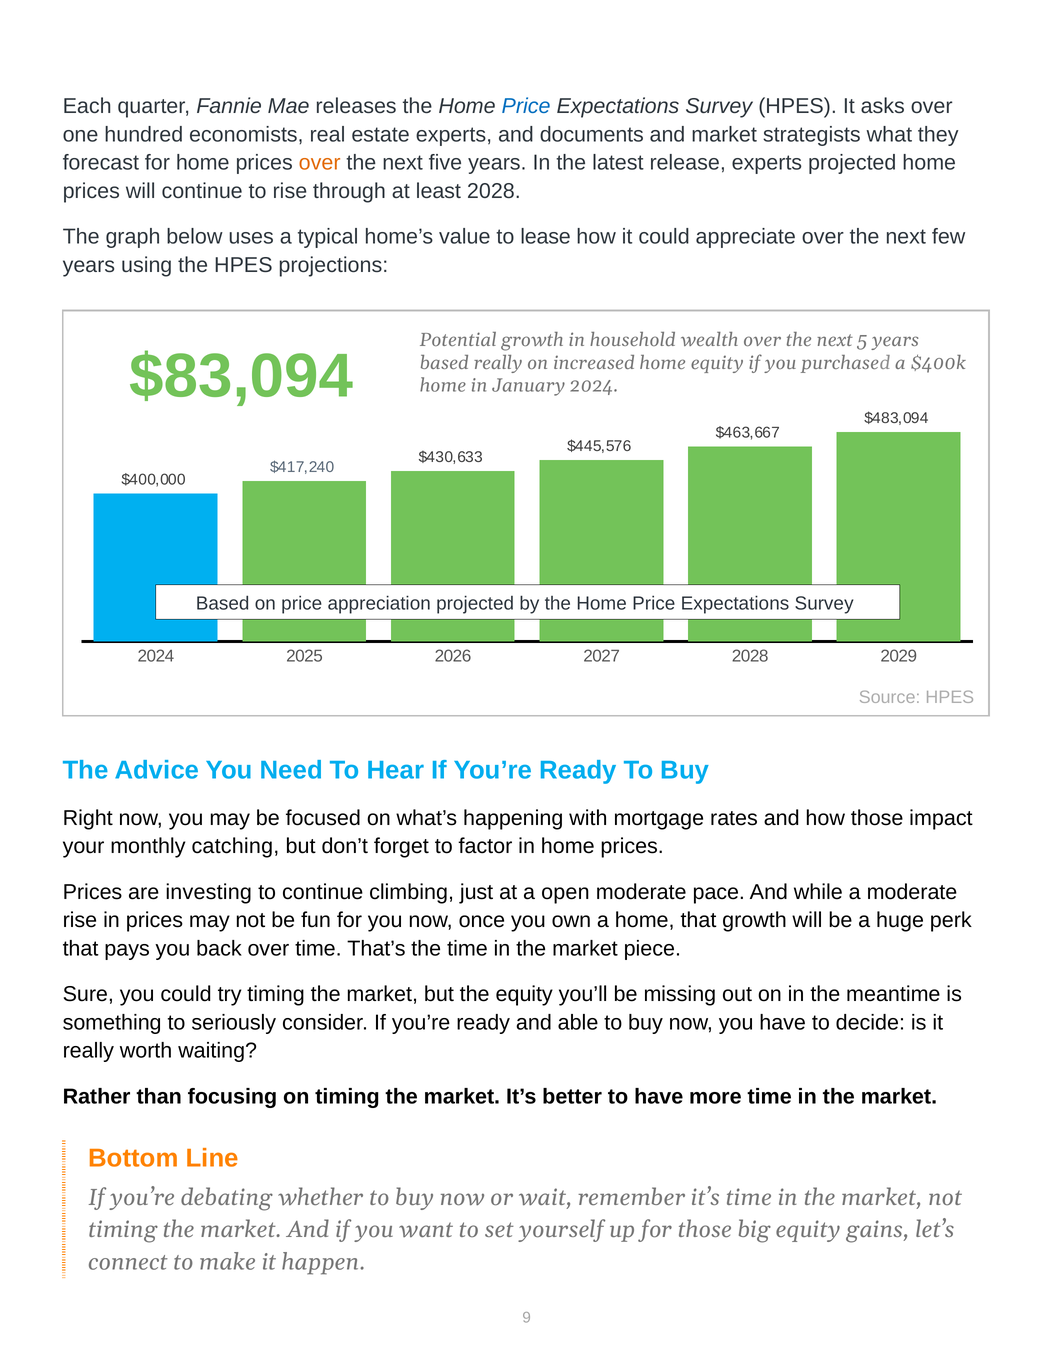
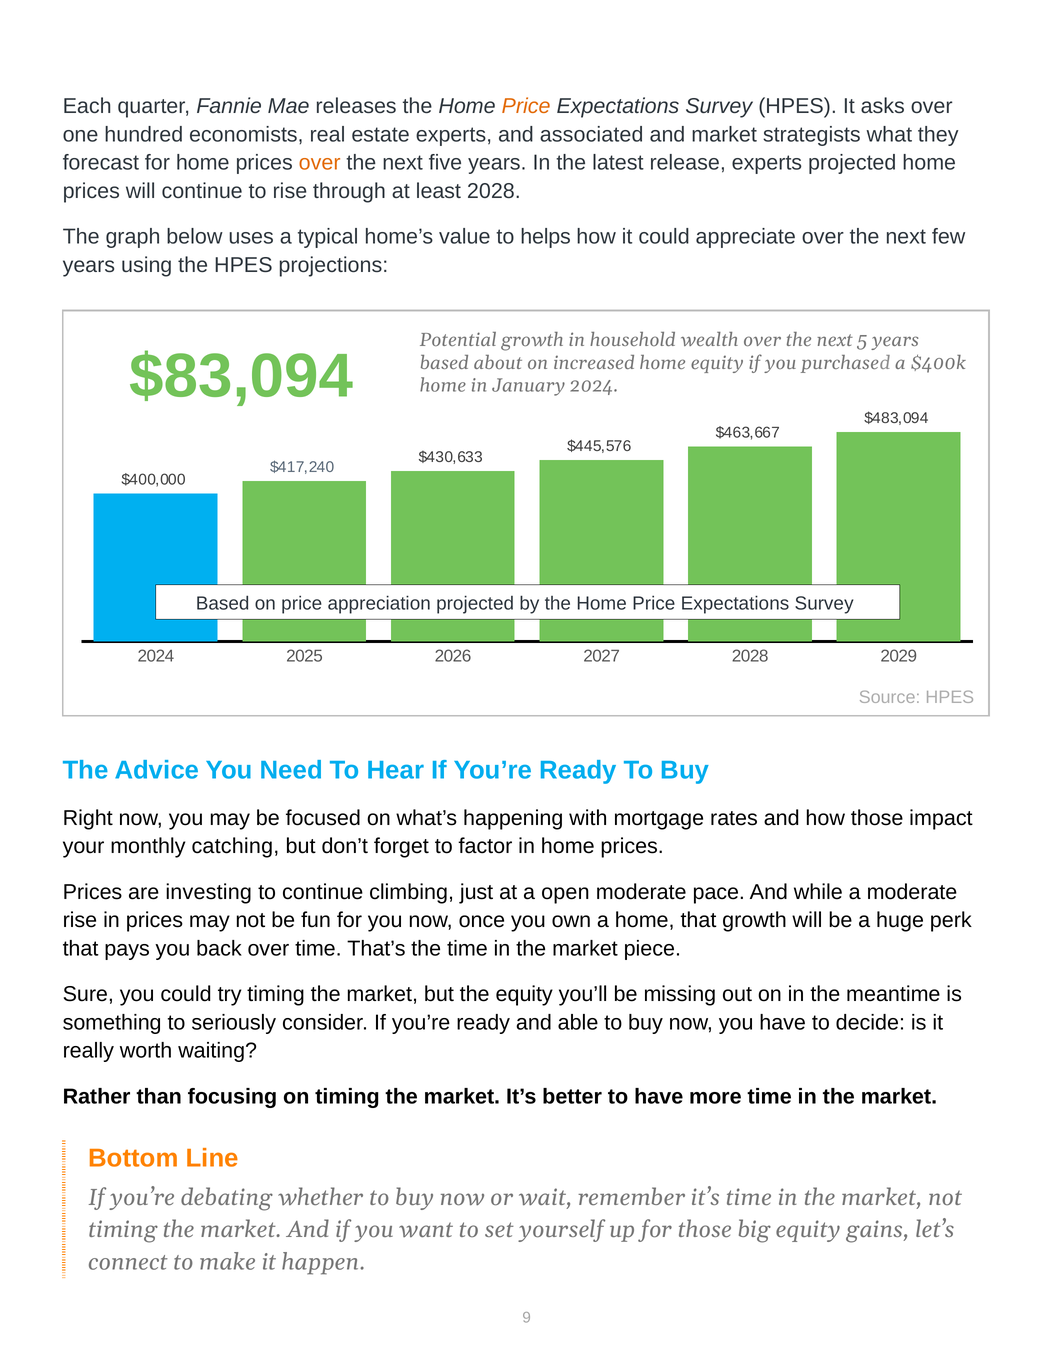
Price at (526, 106) colour: blue -> orange
documents: documents -> associated
lease: lease -> helps
based really: really -> about
